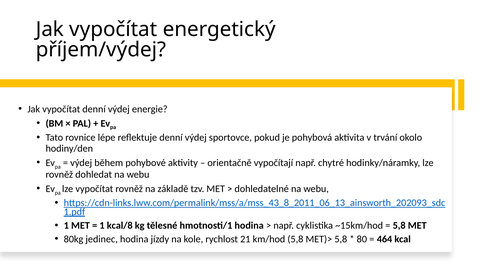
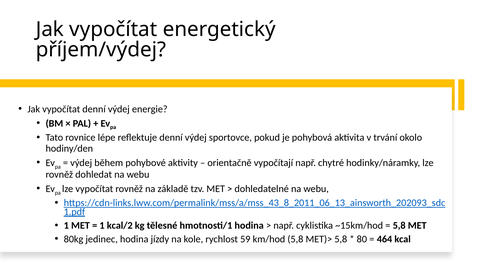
kcal/8: kcal/8 -> kcal/2
21: 21 -> 59
